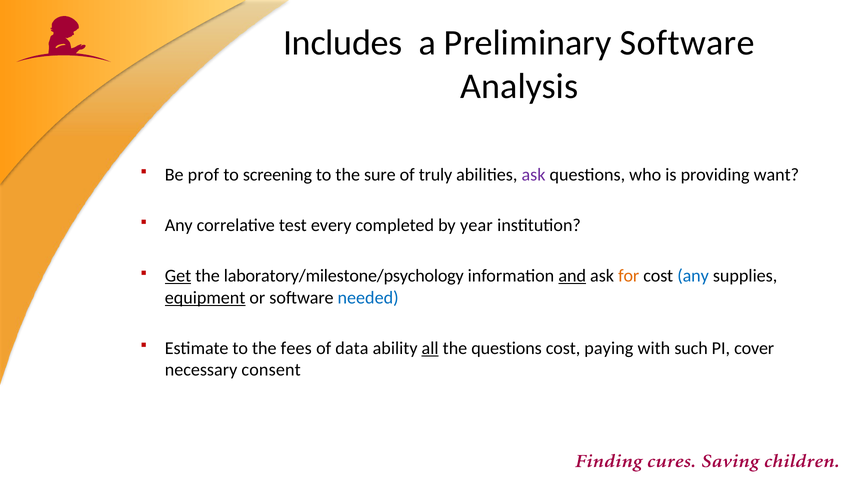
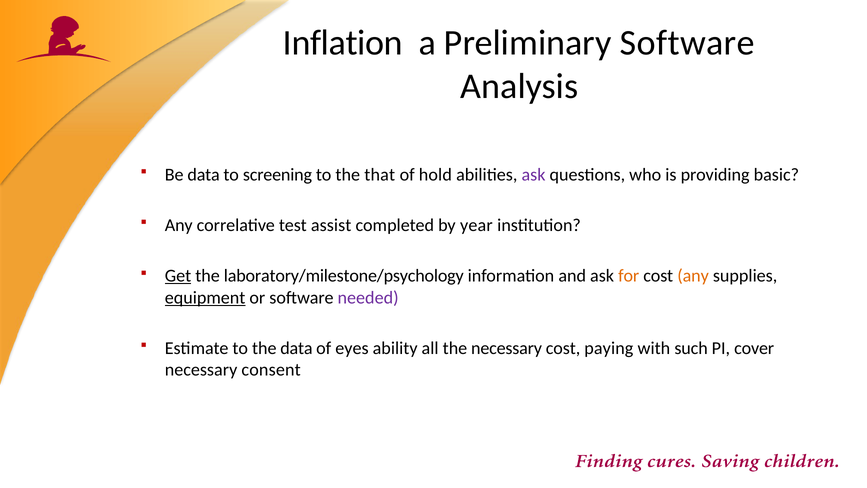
Includes: Includes -> Inflation
Be prof: prof -> data
sure: sure -> that
truly: truly -> hold
want: want -> basic
every: every -> assist
and underline: present -> none
any at (693, 276) colour: blue -> orange
needed colour: blue -> purple
the fees: fees -> data
data: data -> eyes
all underline: present -> none
the questions: questions -> necessary
